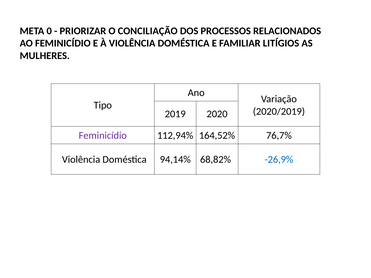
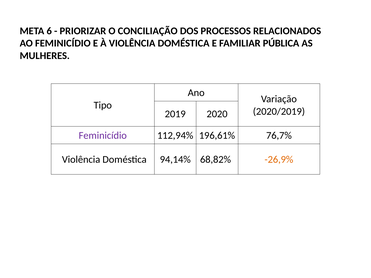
0: 0 -> 6
LITÍGIOS: LITÍGIOS -> PÚBLICA
164,52%: 164,52% -> 196,61%
-26,9% colour: blue -> orange
